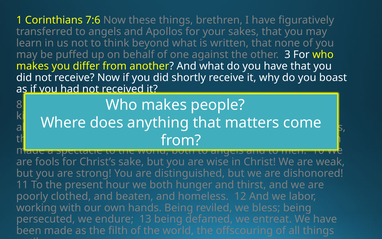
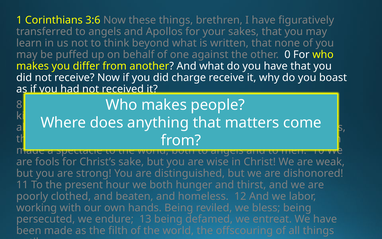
7:6: 7:6 -> 3:6
3: 3 -> 0
shortly: shortly -> charge
